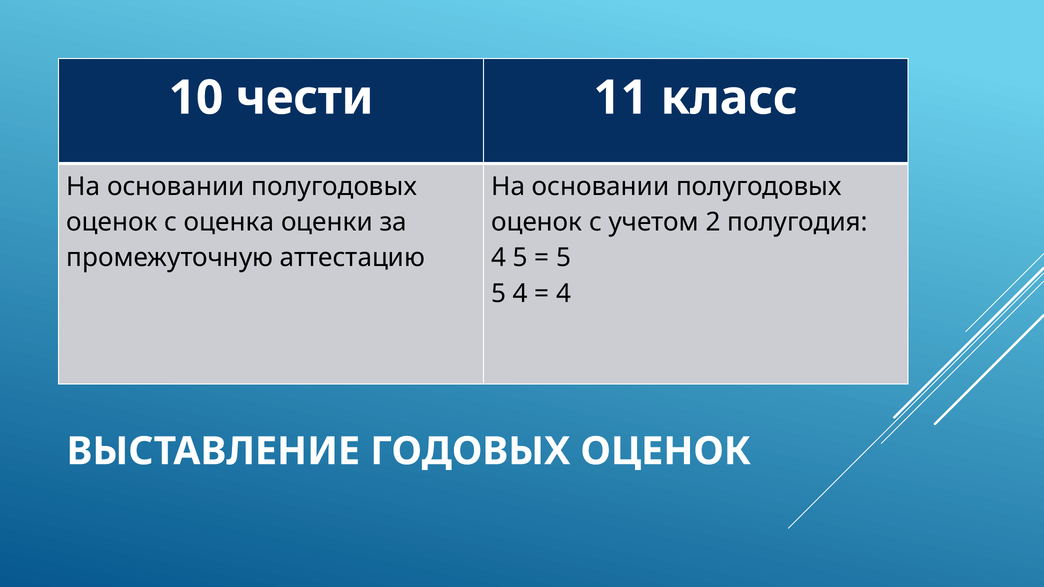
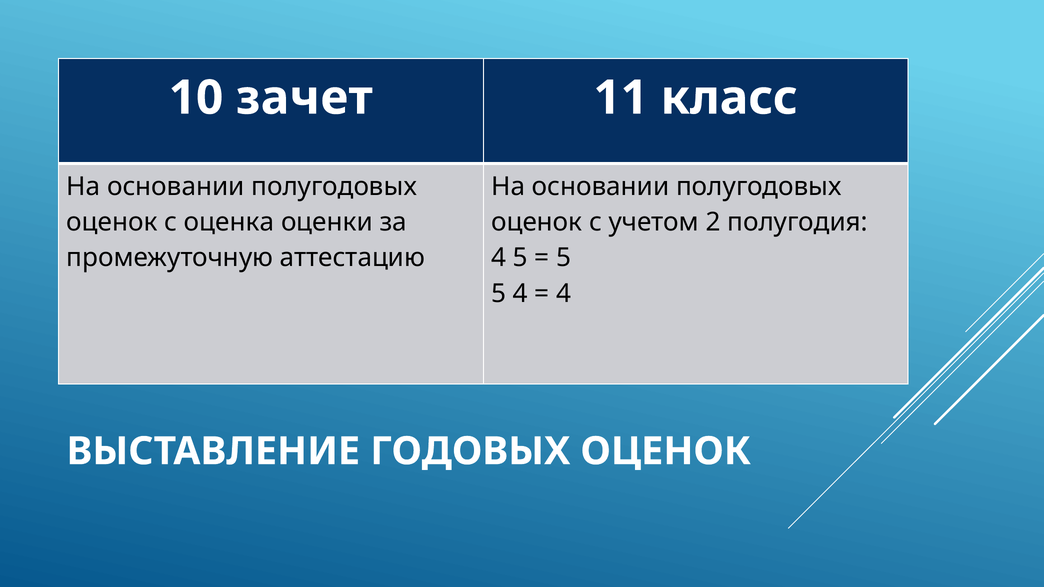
чести: чести -> зачет
